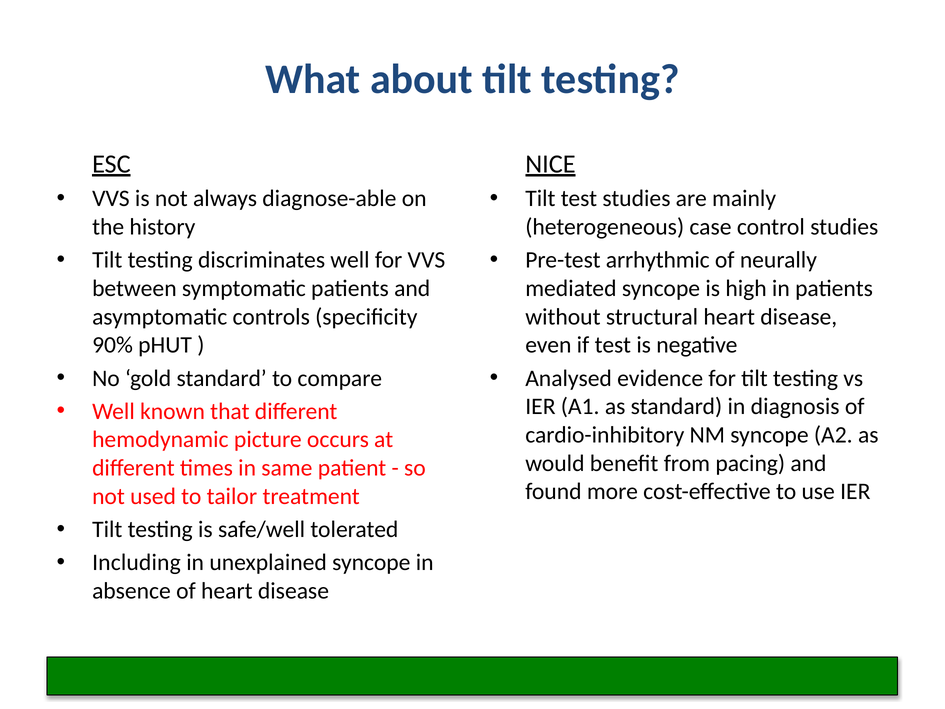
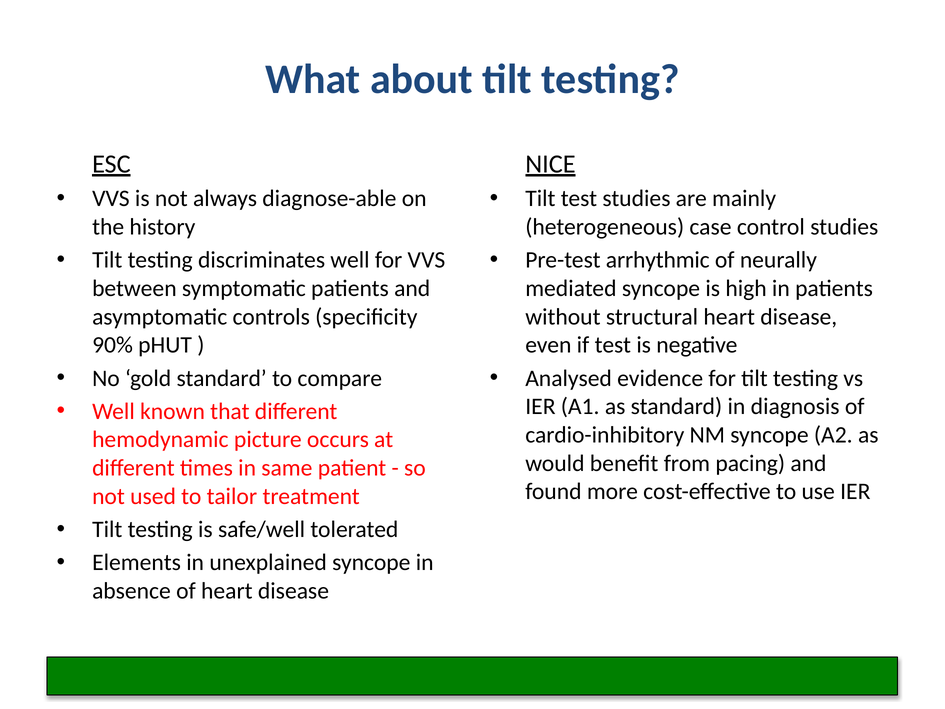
Including: Including -> Elements
